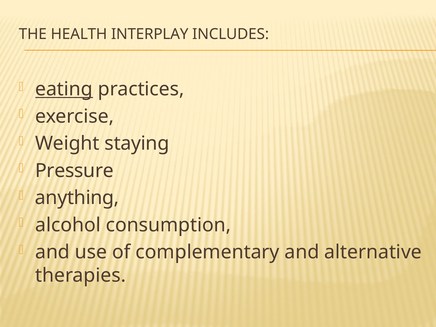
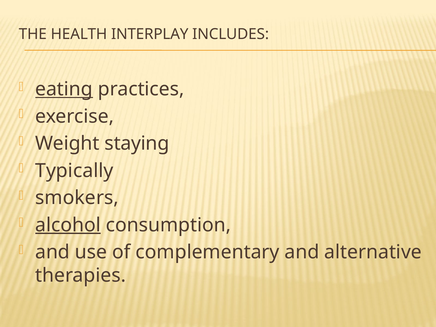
Pressure: Pressure -> Typically
anything: anything -> smokers
alcohol underline: none -> present
